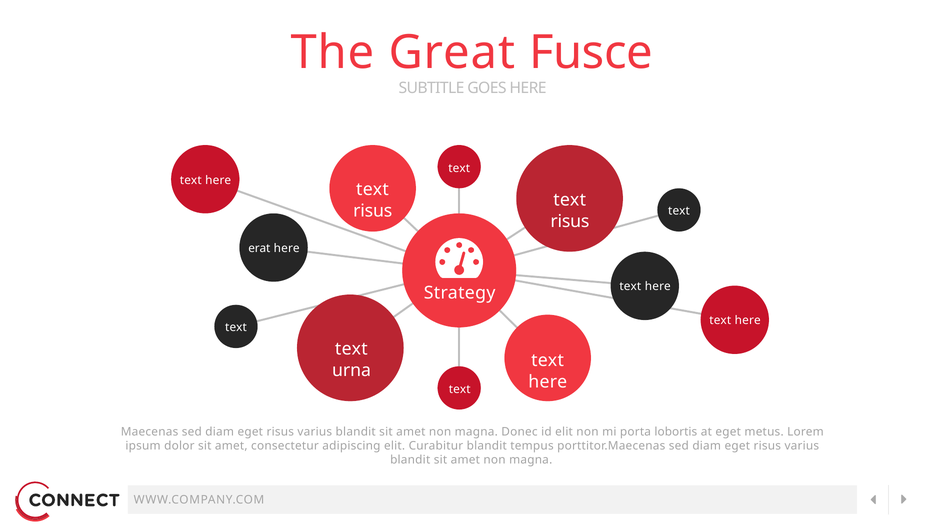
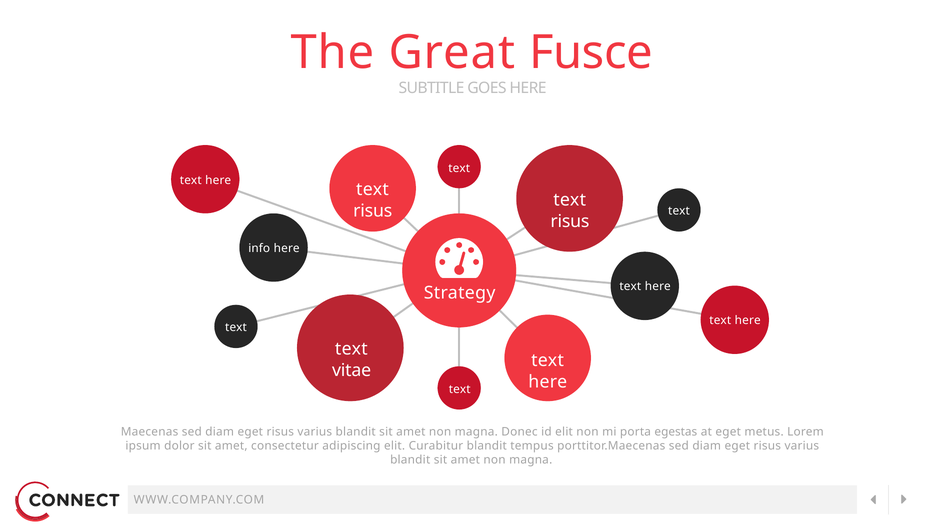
erat: erat -> info
urna: urna -> vitae
lobortis: lobortis -> egestas
